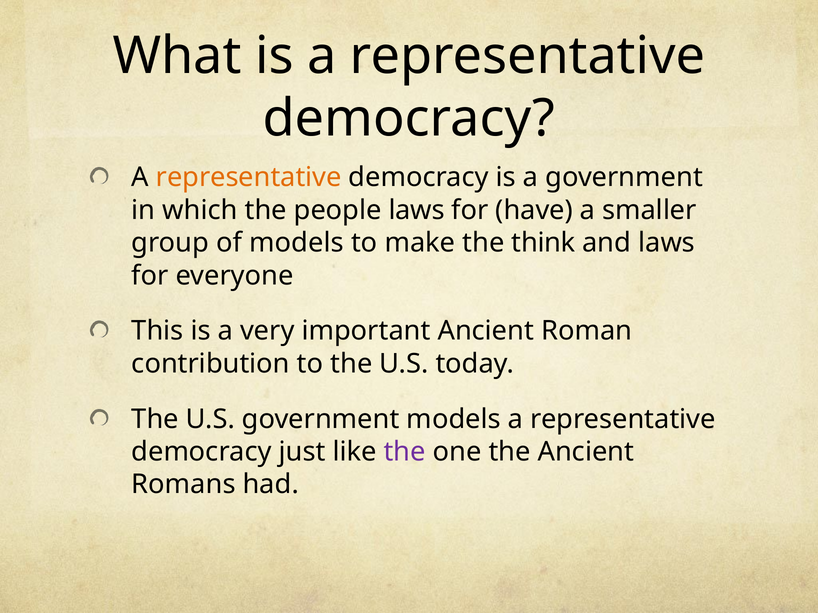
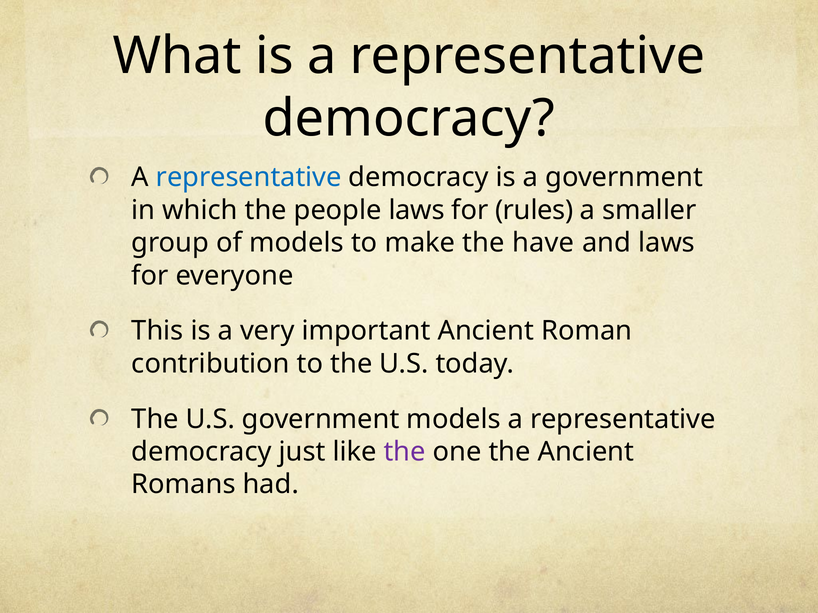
representative at (249, 178) colour: orange -> blue
have: have -> rules
think: think -> have
